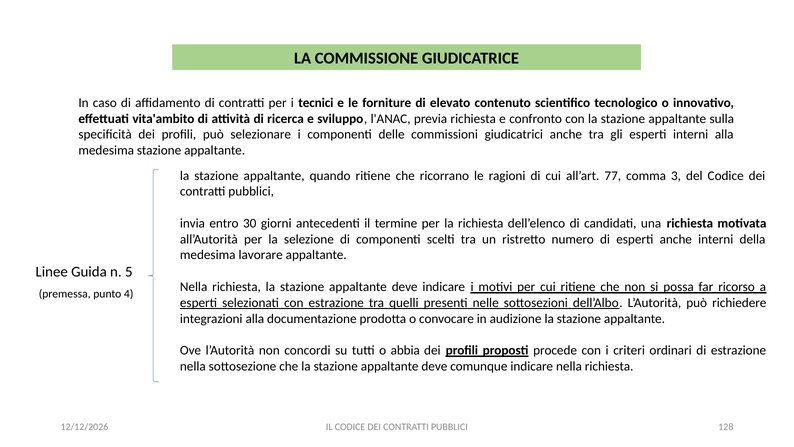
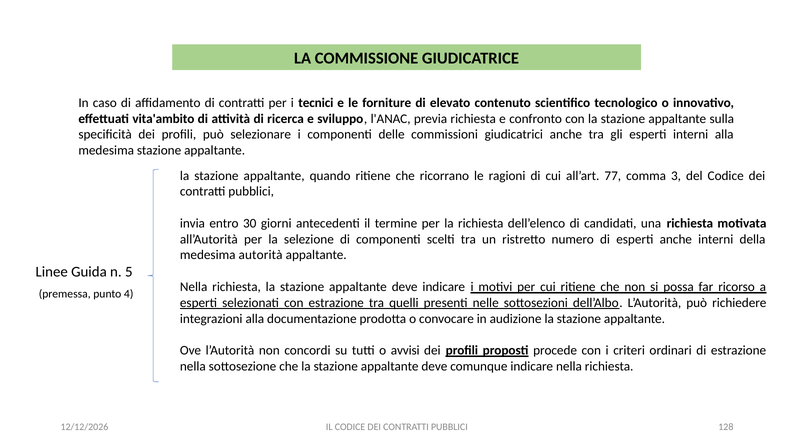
lavorare: lavorare -> autorità
abbia: abbia -> avvisi
